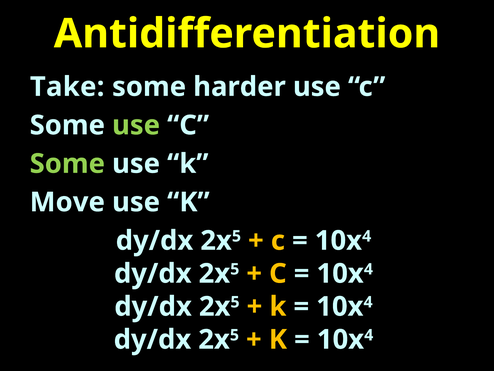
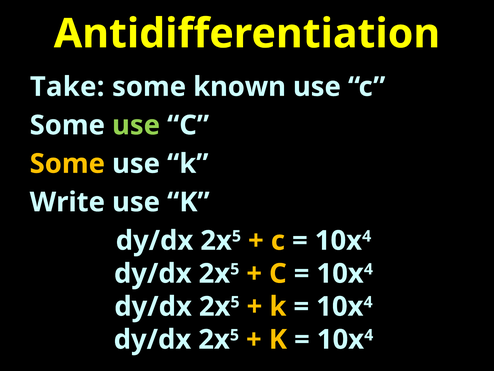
harder: harder -> known
Some at (67, 164) colour: light green -> yellow
Move: Move -> Write
